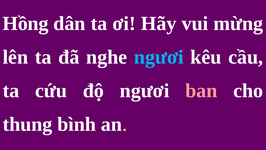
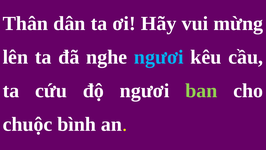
Hồng: Hồng -> Thân
ban colour: pink -> light green
thung: thung -> chuộc
